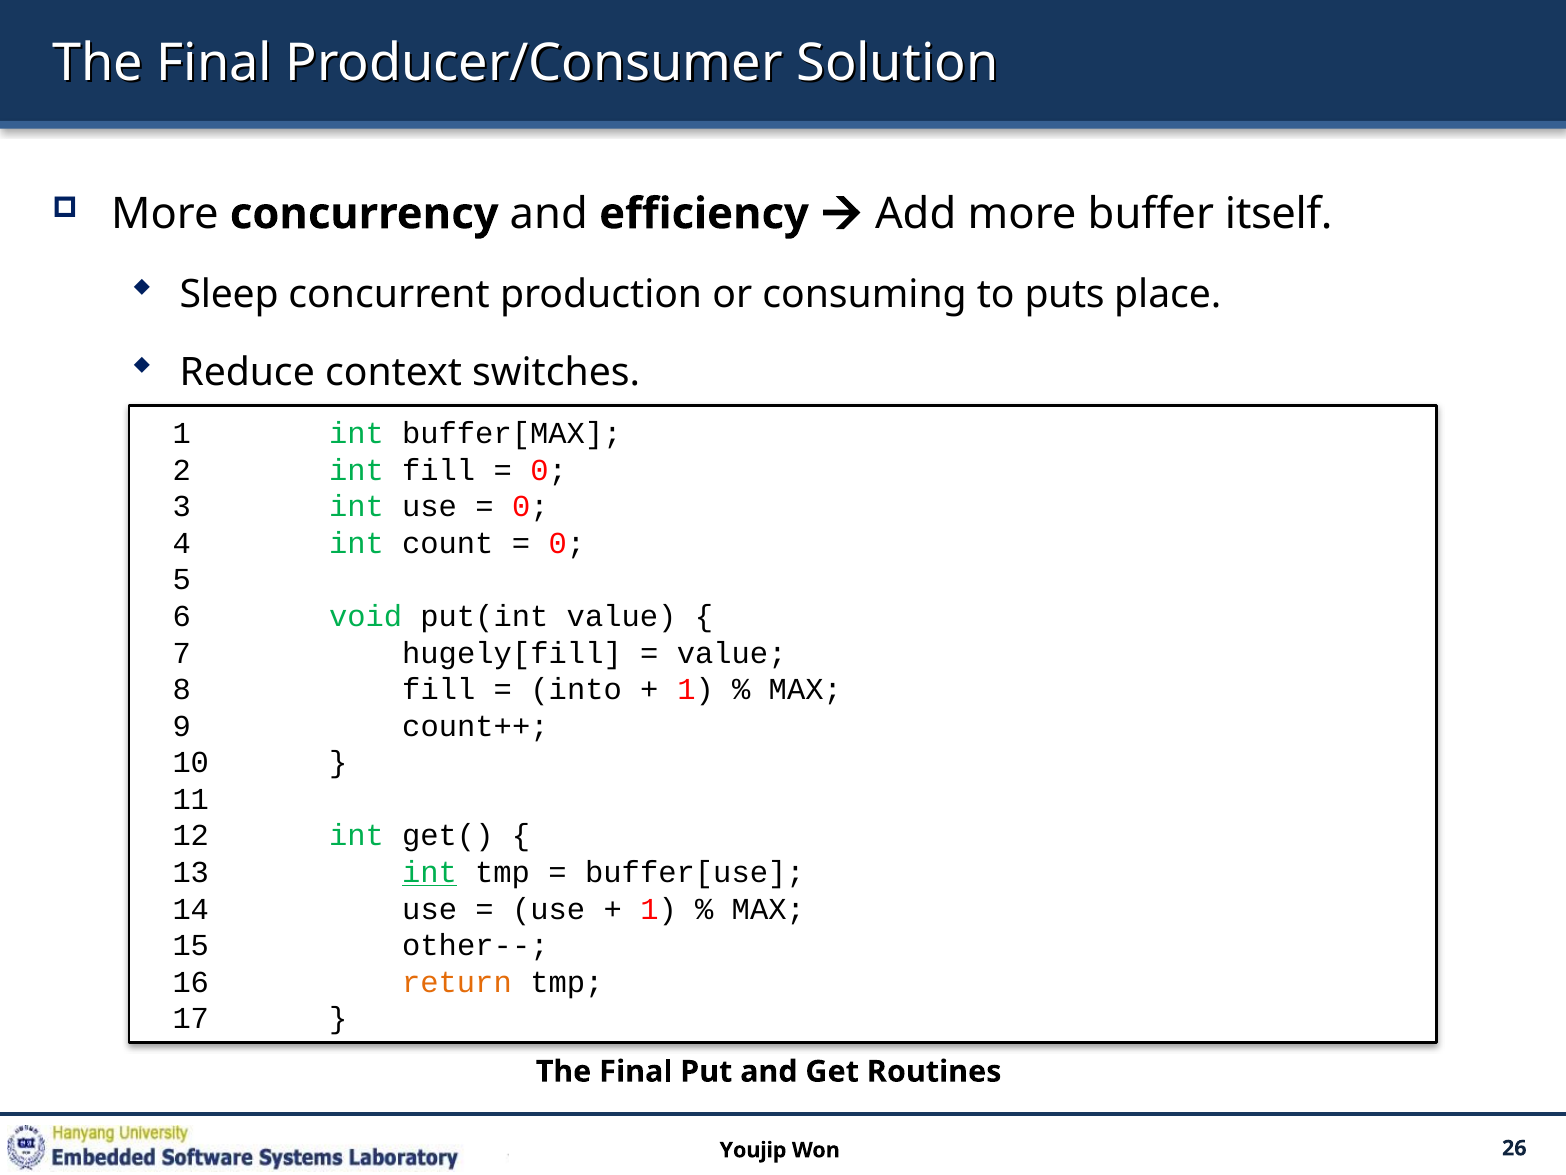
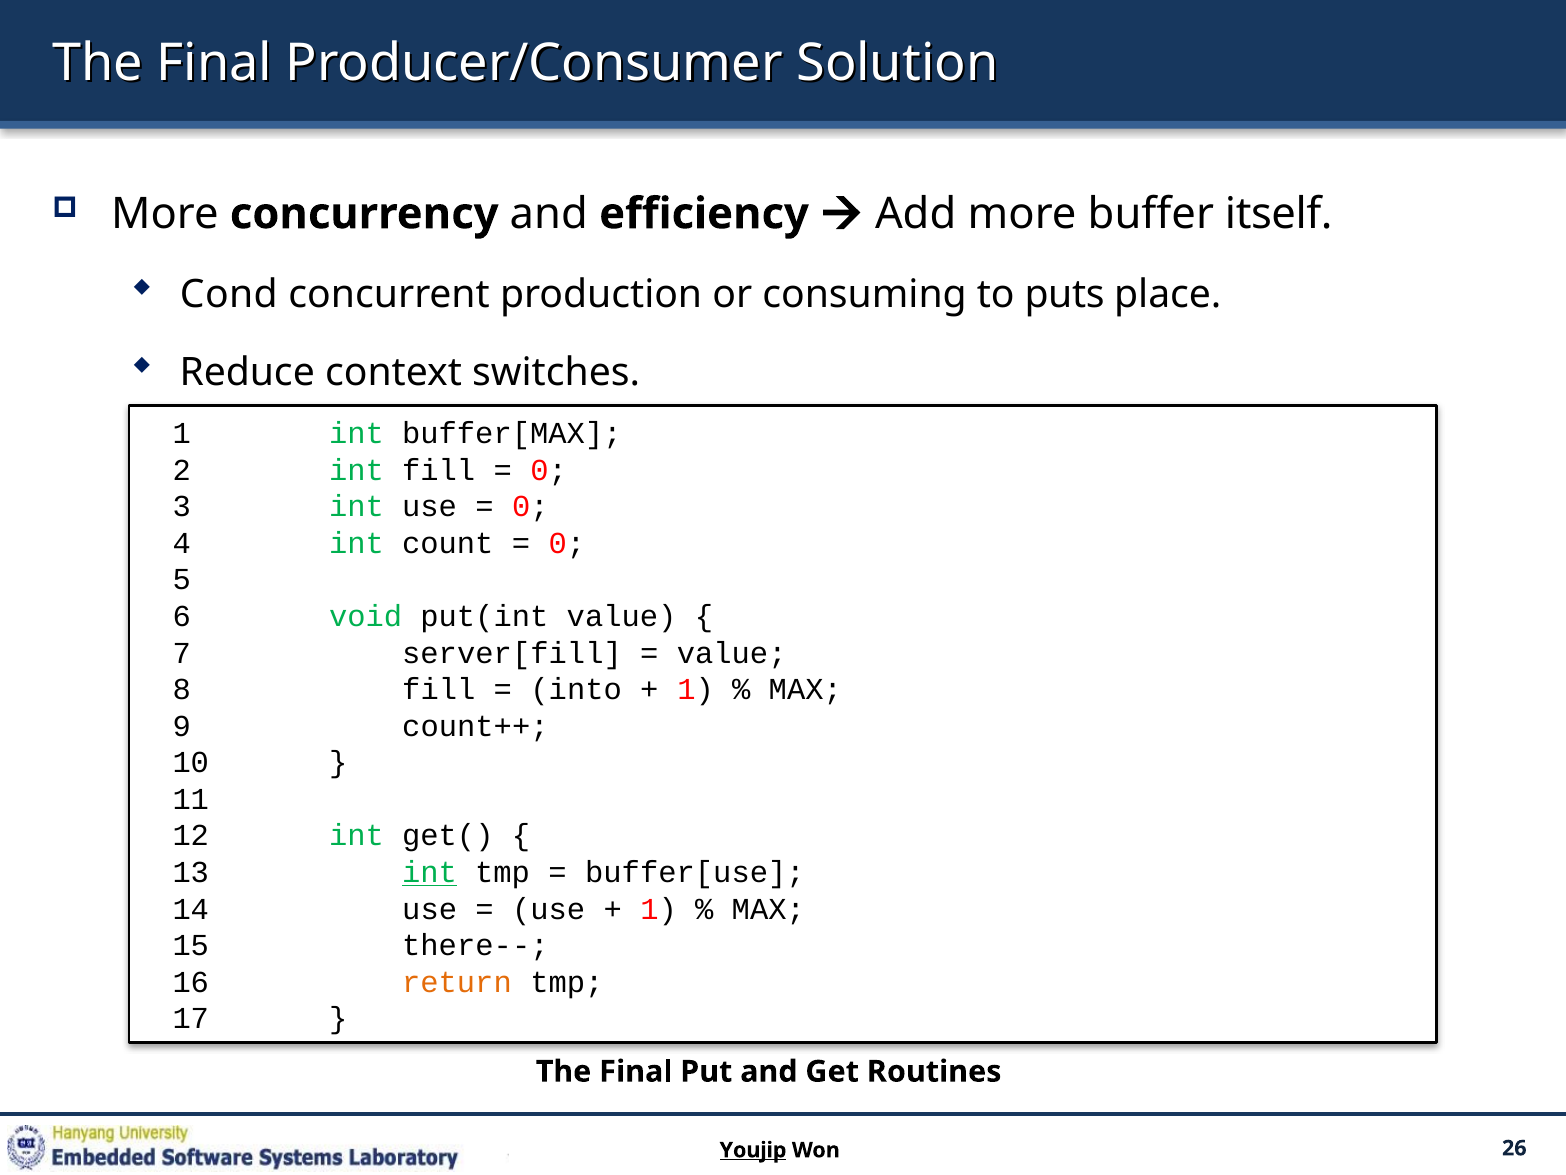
Sleep: Sleep -> Cond
hugely[fill: hugely[fill -> server[fill
other--: other-- -> there--
Youjip underline: none -> present
